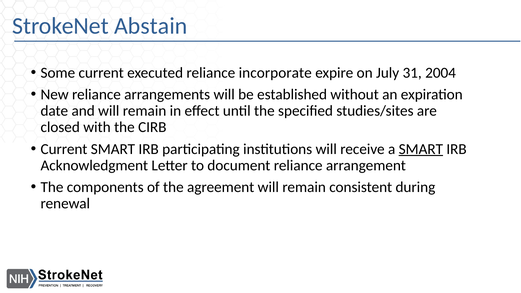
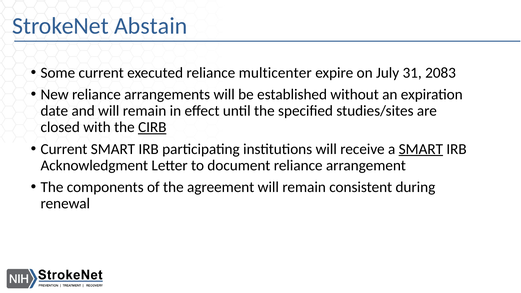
incorporate: incorporate -> multicenter
2004: 2004 -> 2083
CIRB underline: none -> present
